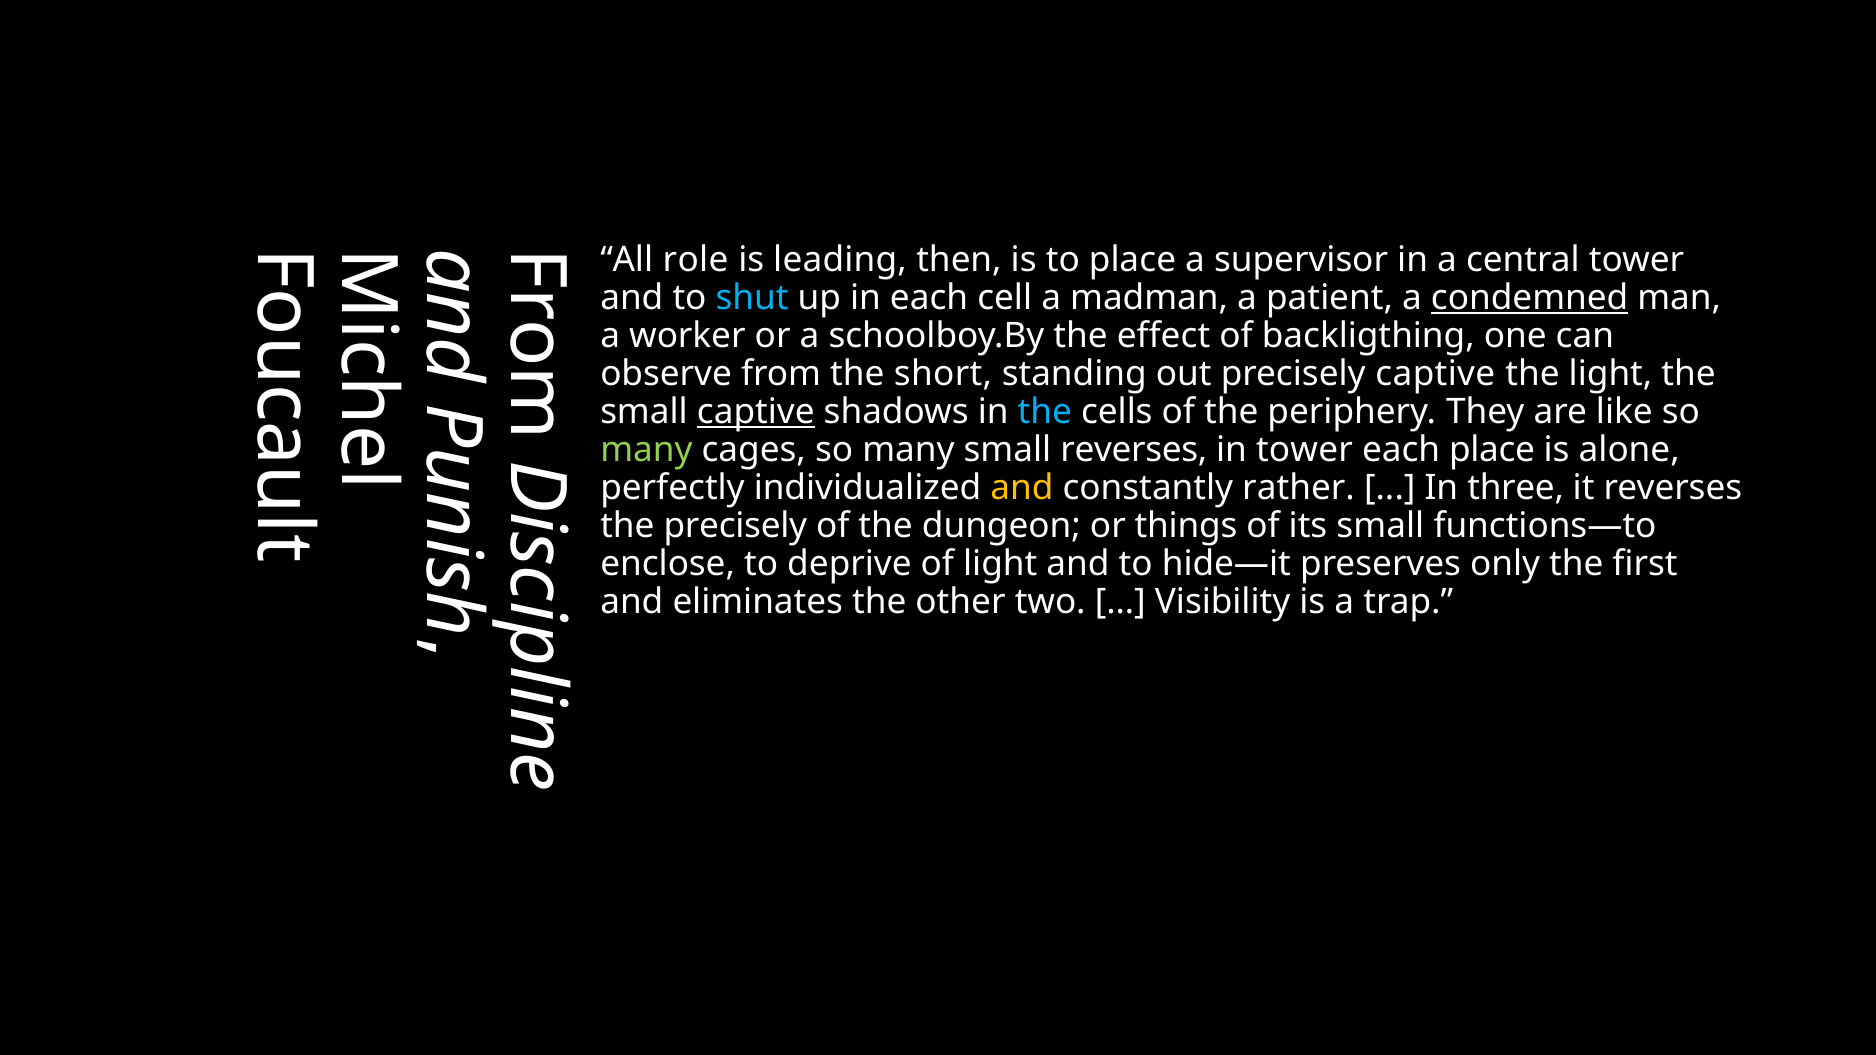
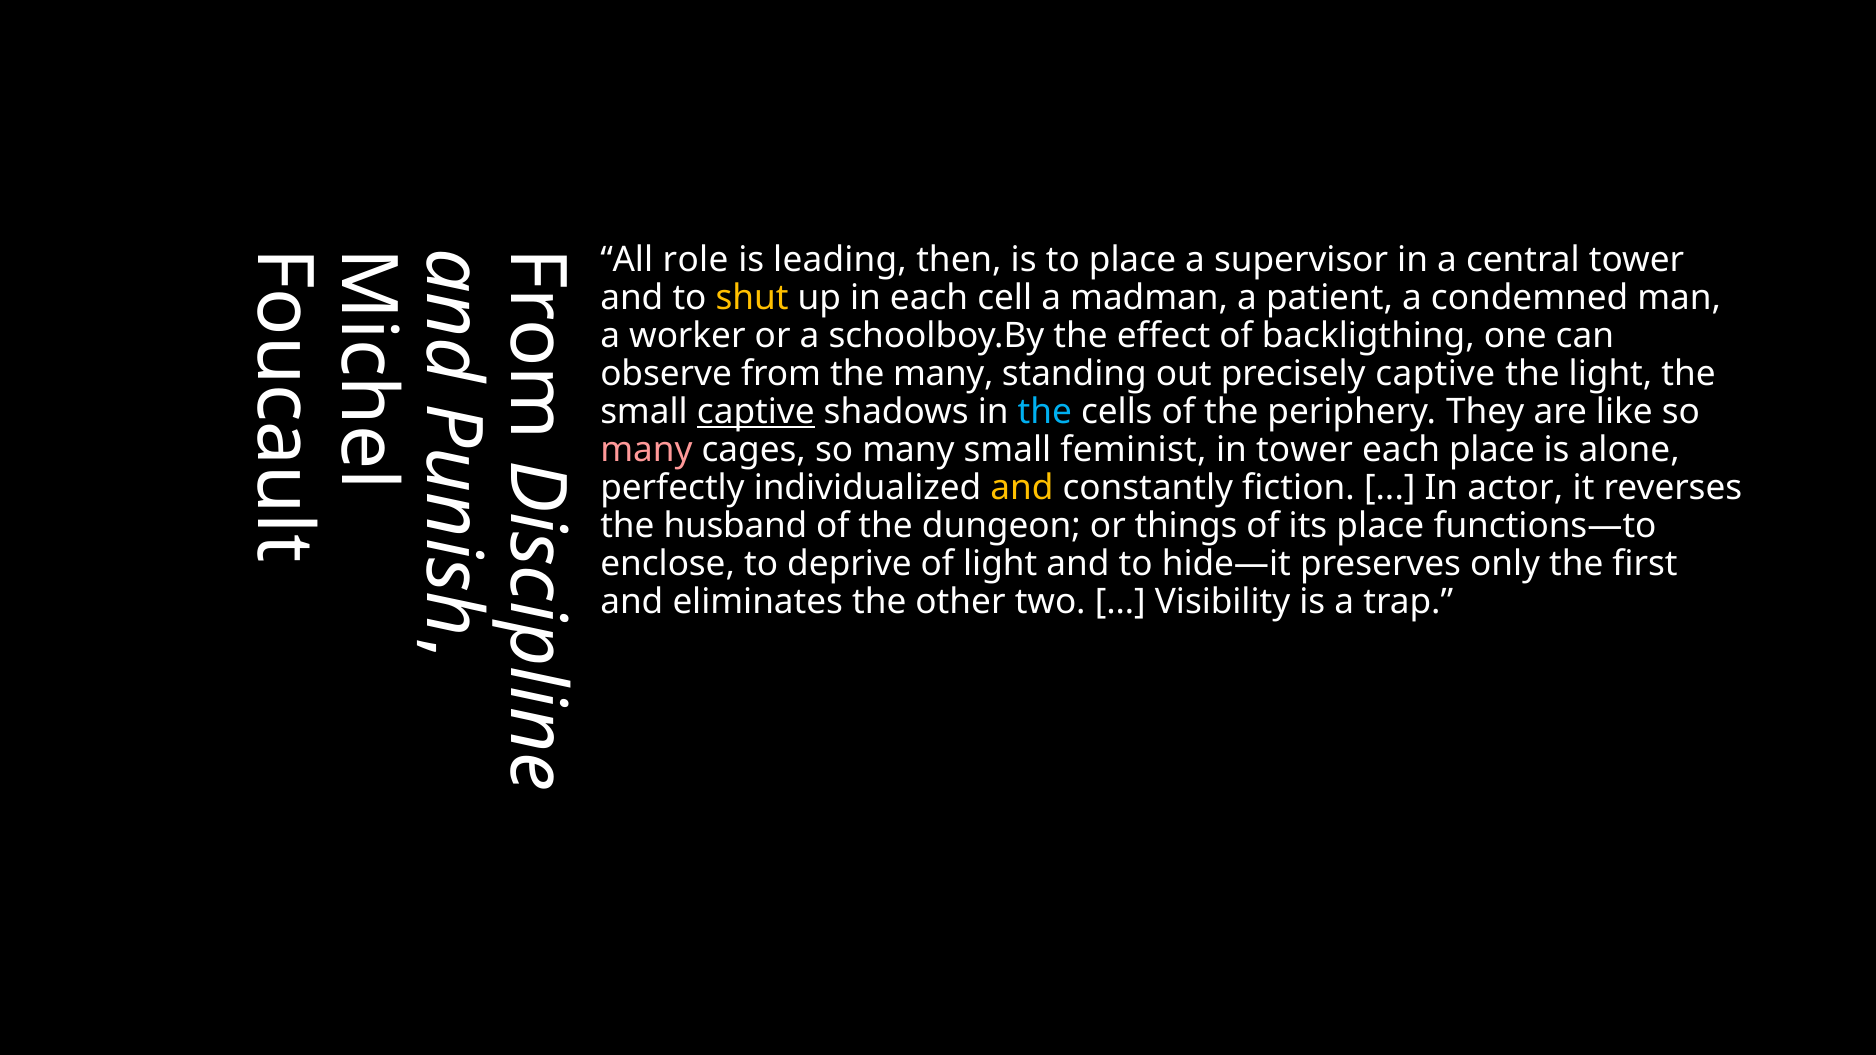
shut colour: light blue -> yellow
condemned underline: present -> none
the short: short -> many
many at (646, 450) colour: light green -> pink
small reverses: reverses -> feminist
rather: rather -> fiction
three: three -> actor
the precisely: precisely -> husband
its small: small -> place
